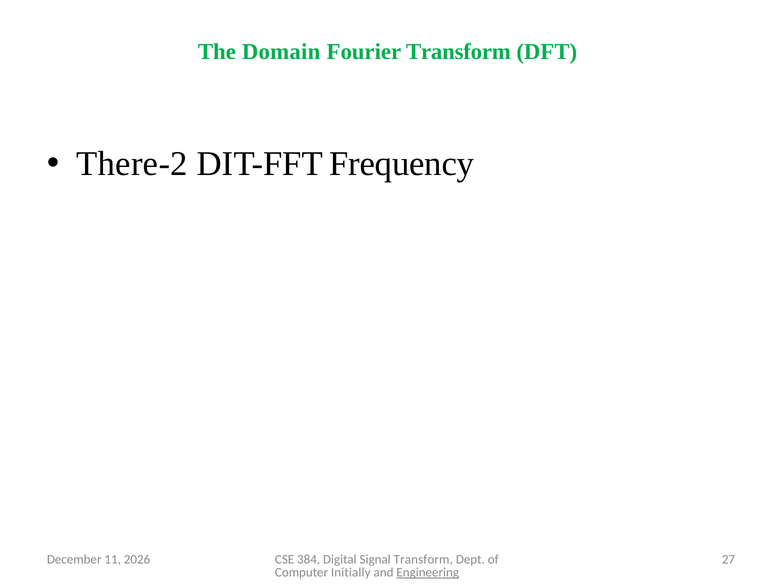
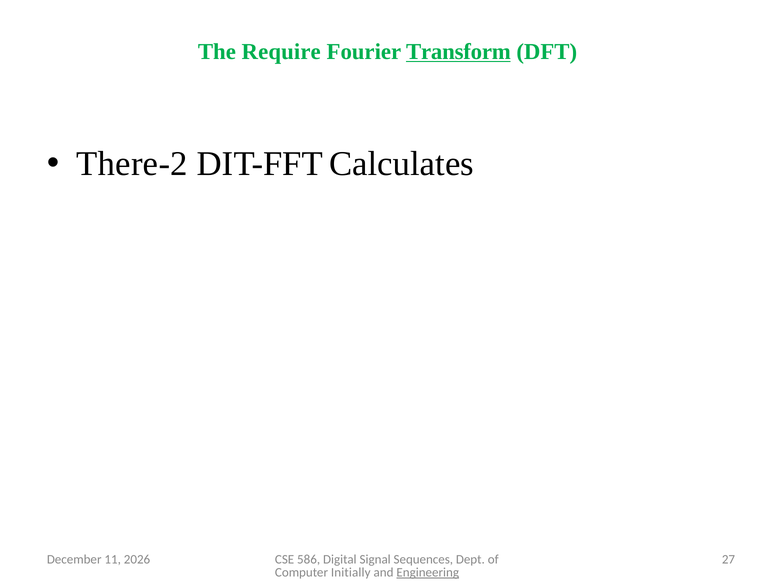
Domain: Domain -> Require
Transform at (458, 52) underline: none -> present
Frequency: Frequency -> Calculates
384: 384 -> 586
Signal Transform: Transform -> Sequences
